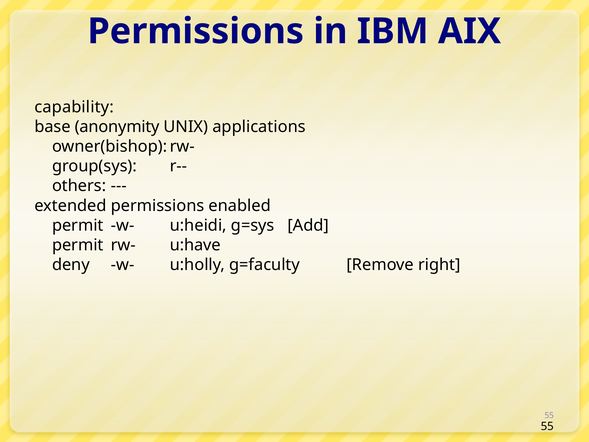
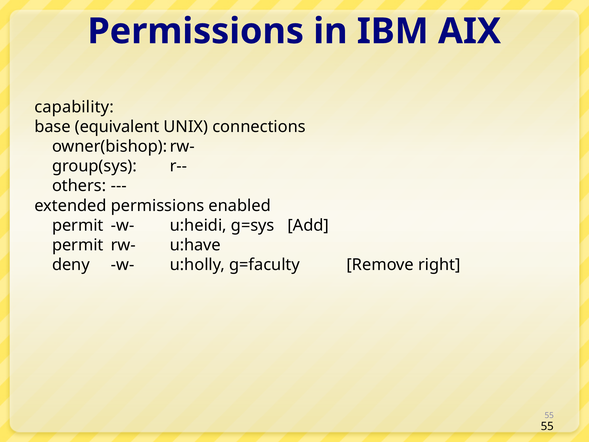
anonymity: anonymity -> equivalent
applications: applications -> connections
